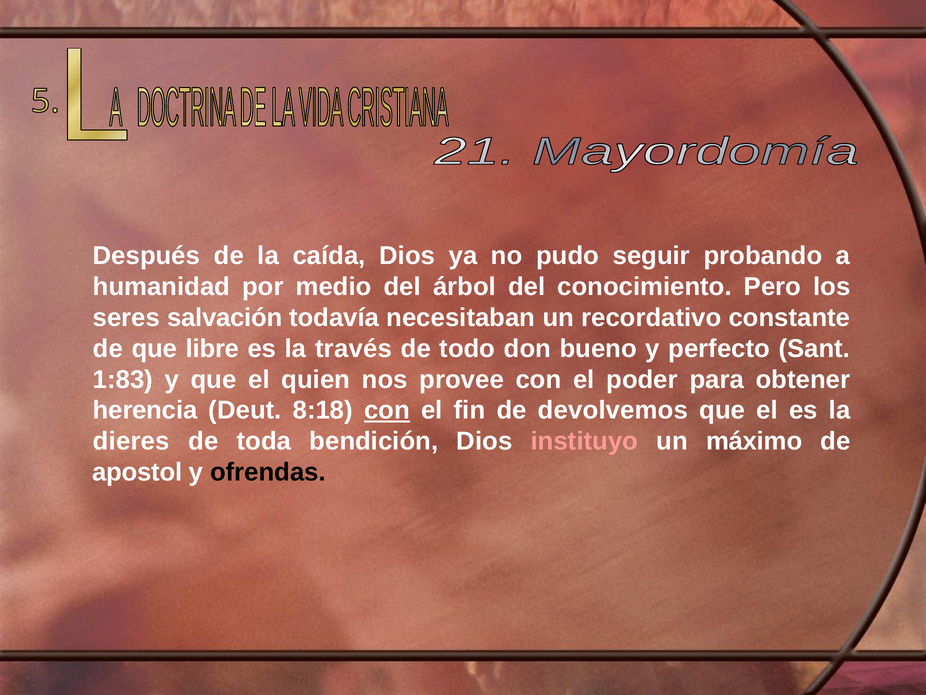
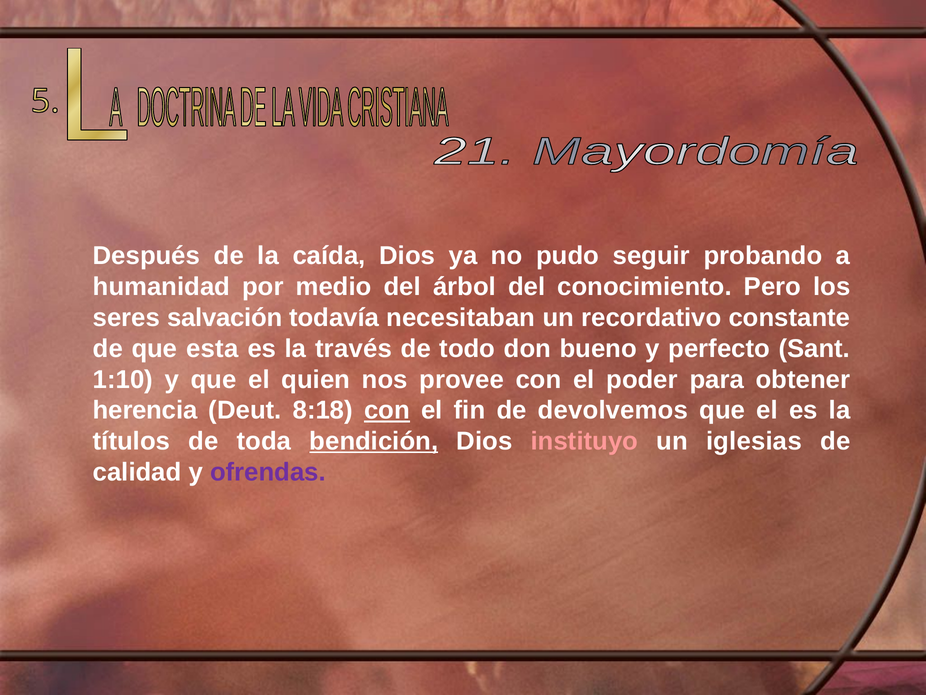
libre: libre -> esta
1:83: 1:83 -> 1:10
dieres: dieres -> títulos
bendición underline: none -> present
máximo: máximo -> iglesias
apostol: apostol -> calidad
ofrendas colour: black -> purple
